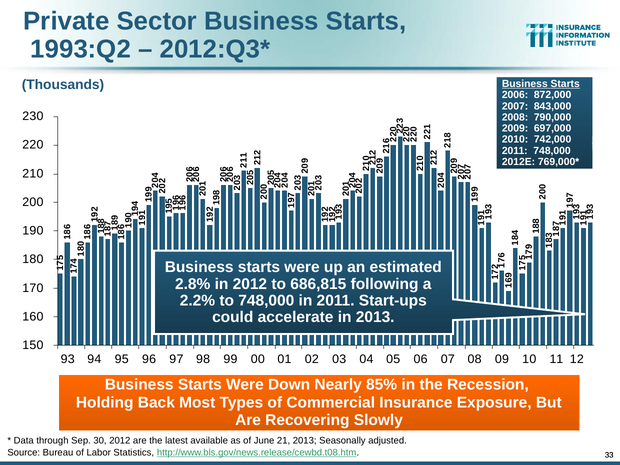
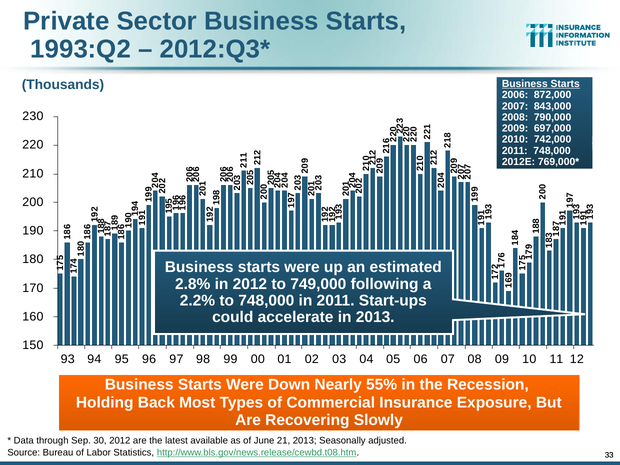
686,815: 686,815 -> 749,000
85%: 85% -> 55%
